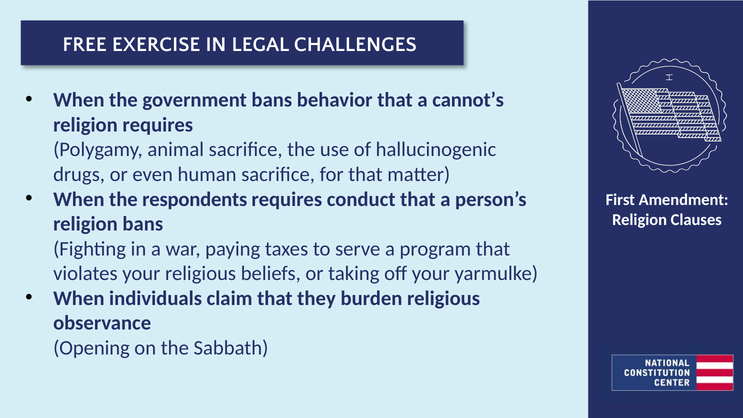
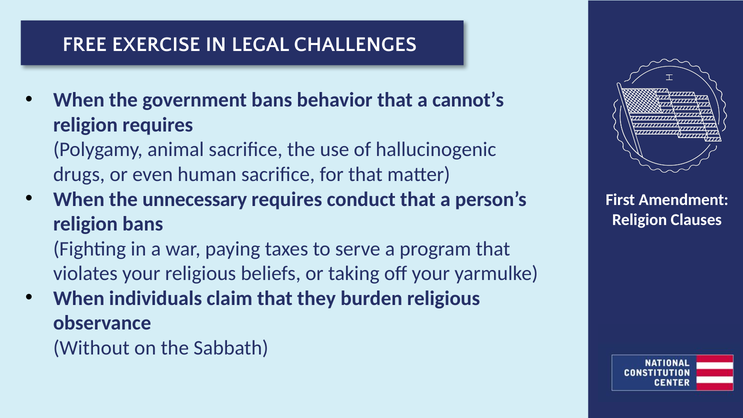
respondents: respondents -> unnecessary
Opening: Opening -> Without
